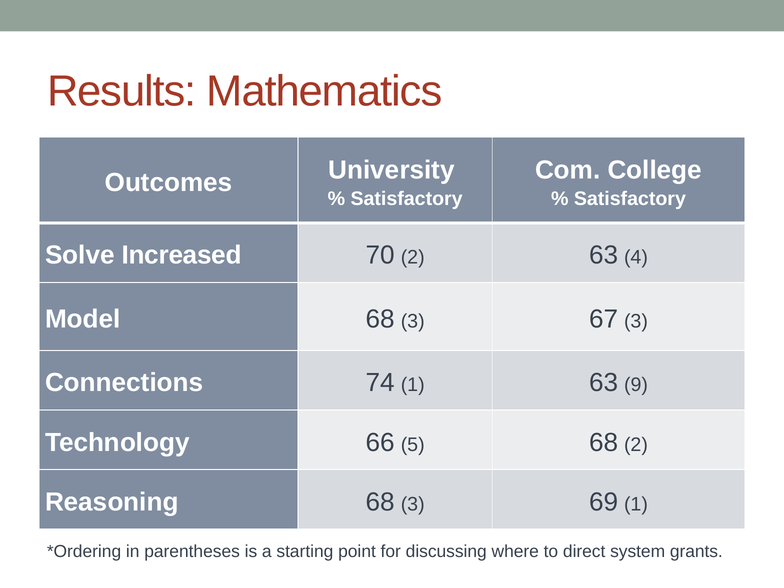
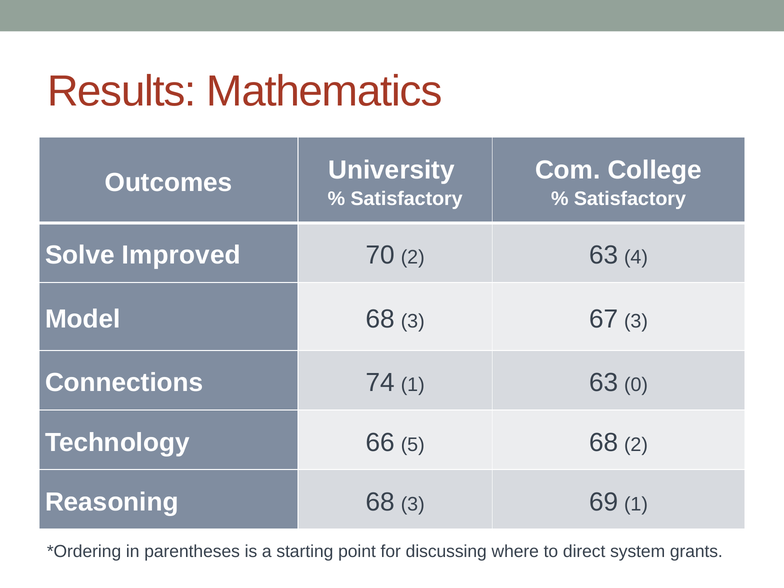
Increased: Increased -> Improved
9: 9 -> 0
